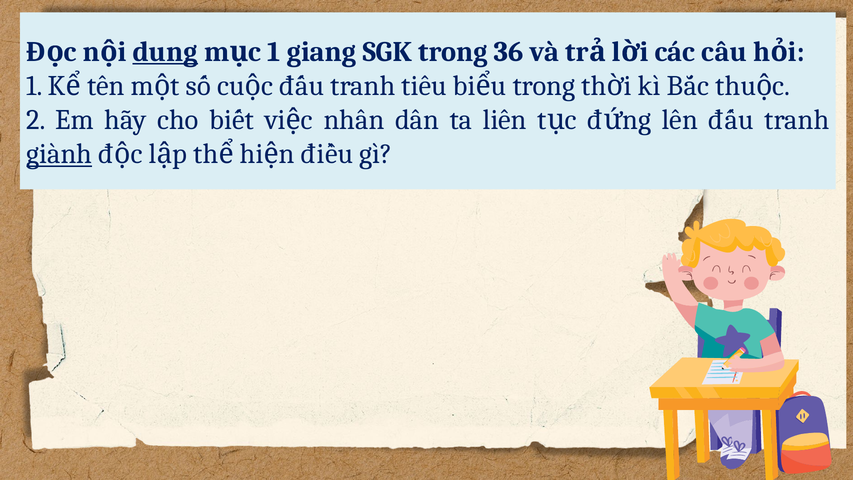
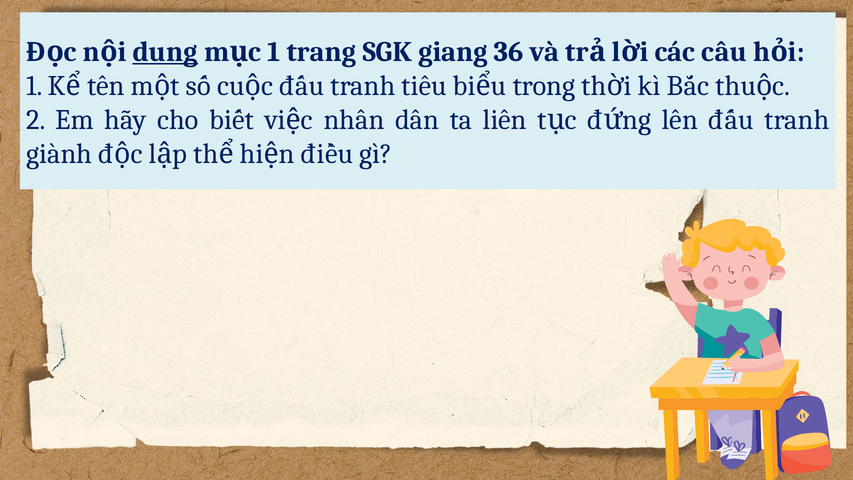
giang: giang -> trang
SGK trong: trong -> giang
giành underline: present -> none
